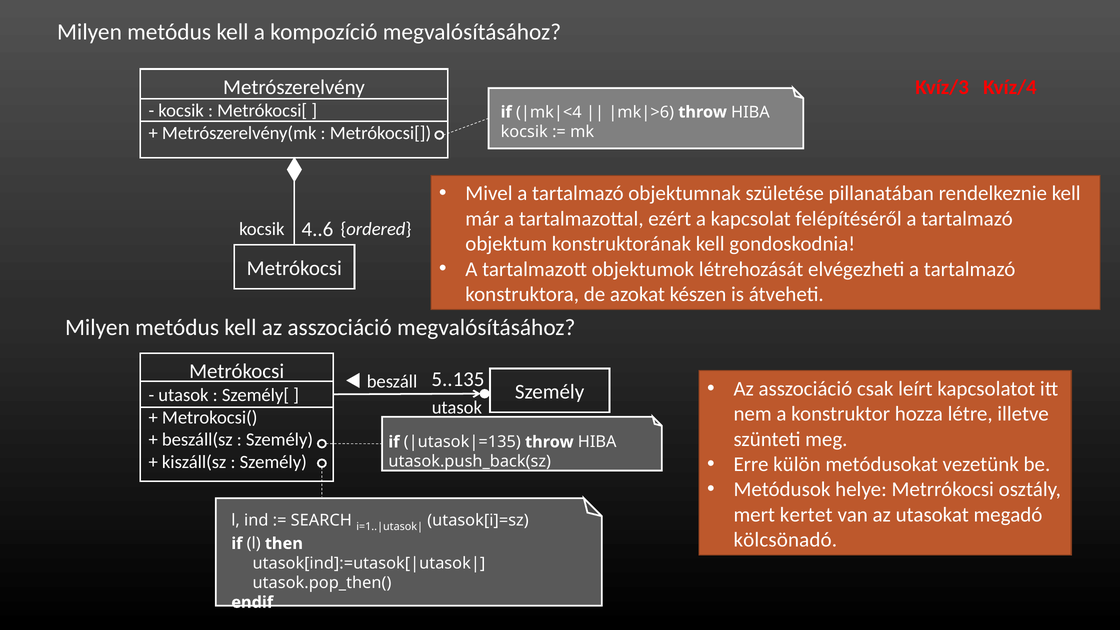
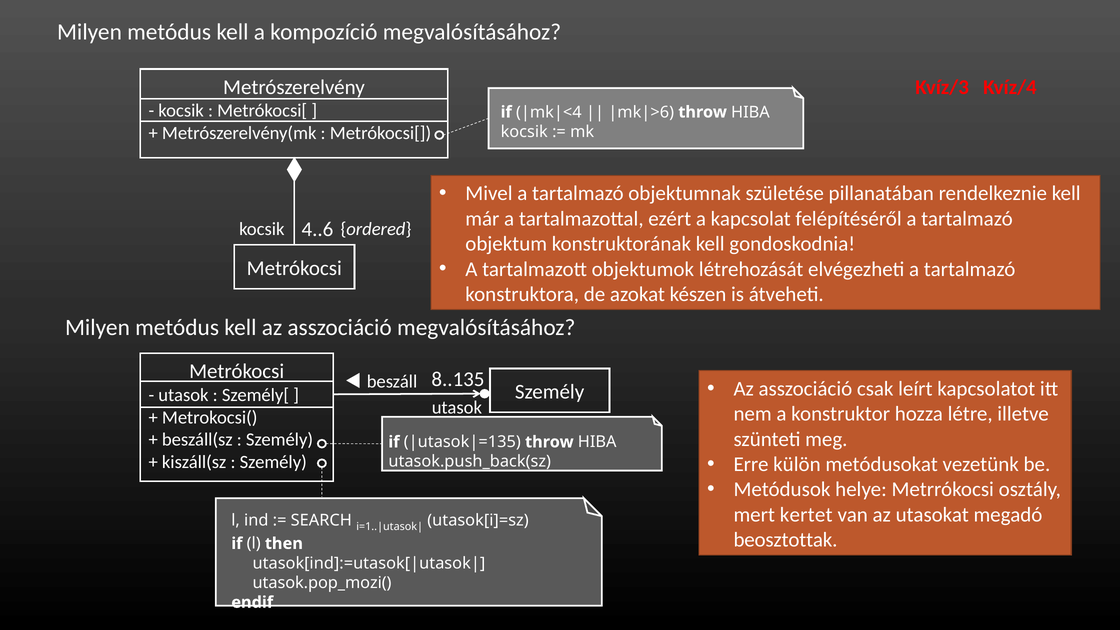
5..135: 5..135 -> 8..135
kölcsönadó: kölcsönadó -> beosztottak
utasok.pop_then(: utasok.pop_then( -> utasok.pop_mozi(
